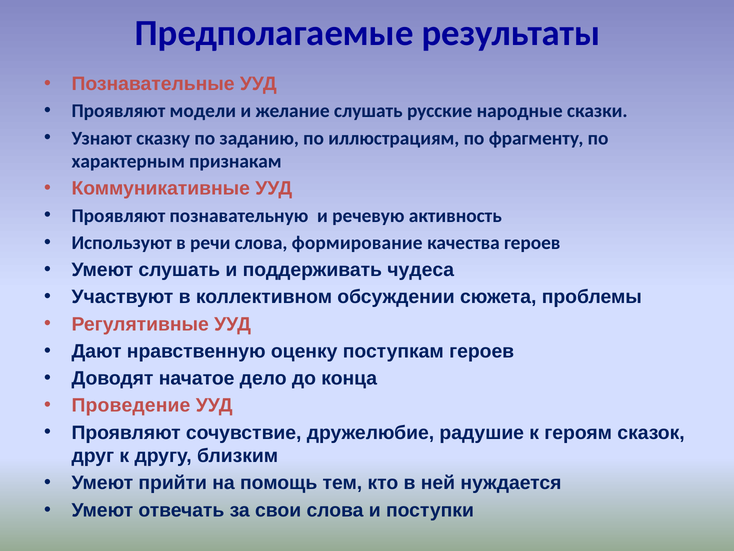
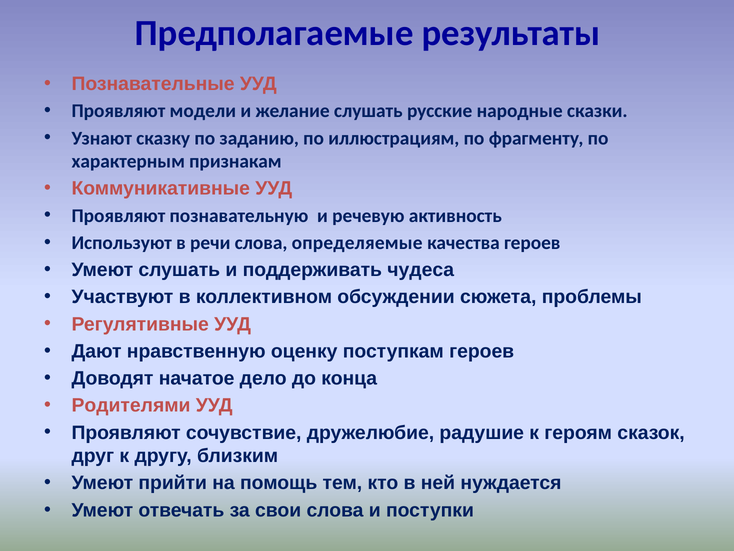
формирование: формирование -> определяемые
Проведение: Проведение -> Родителями
